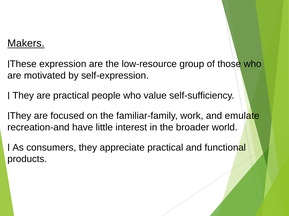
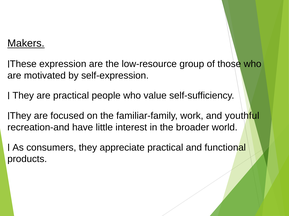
emulate: emulate -> youthful
